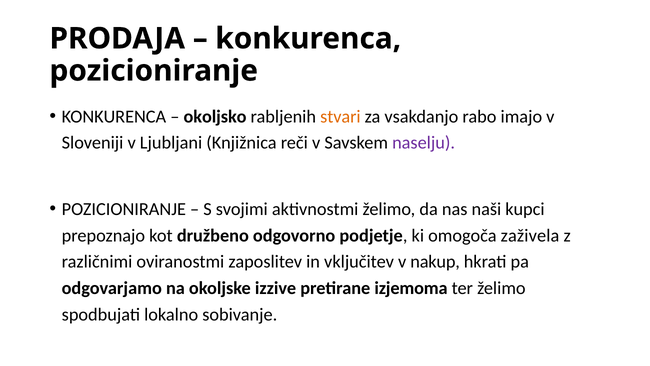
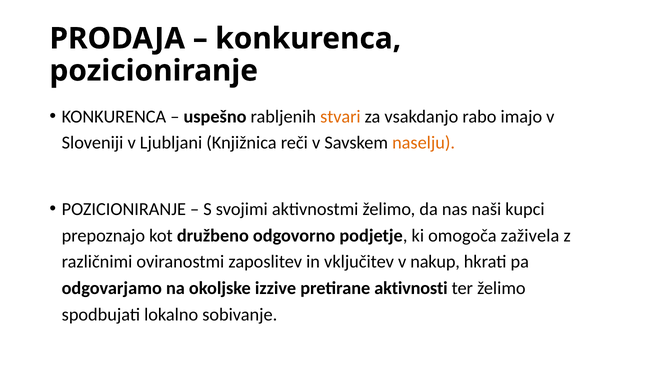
okoljsko: okoljsko -> uspešno
naselju colour: purple -> orange
izjemoma: izjemoma -> aktivnosti
